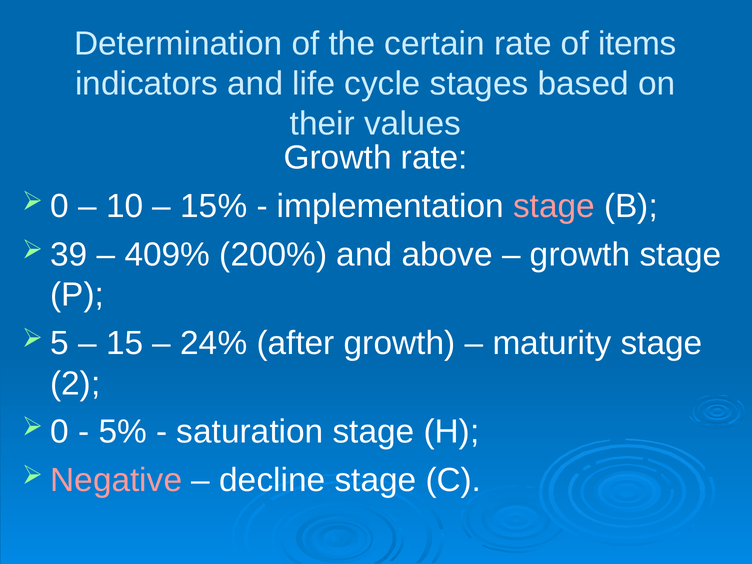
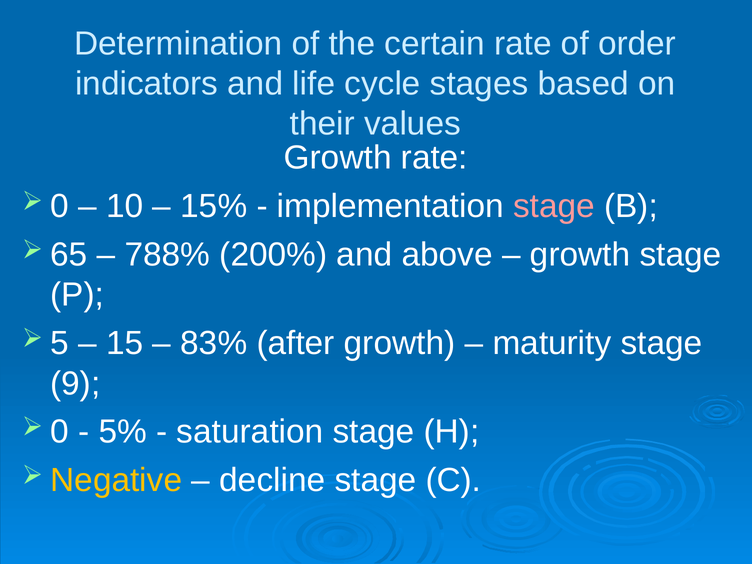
items: items -> order
39: 39 -> 65
409%: 409% -> 788%
24%: 24% -> 83%
2: 2 -> 9
Negative colour: pink -> yellow
